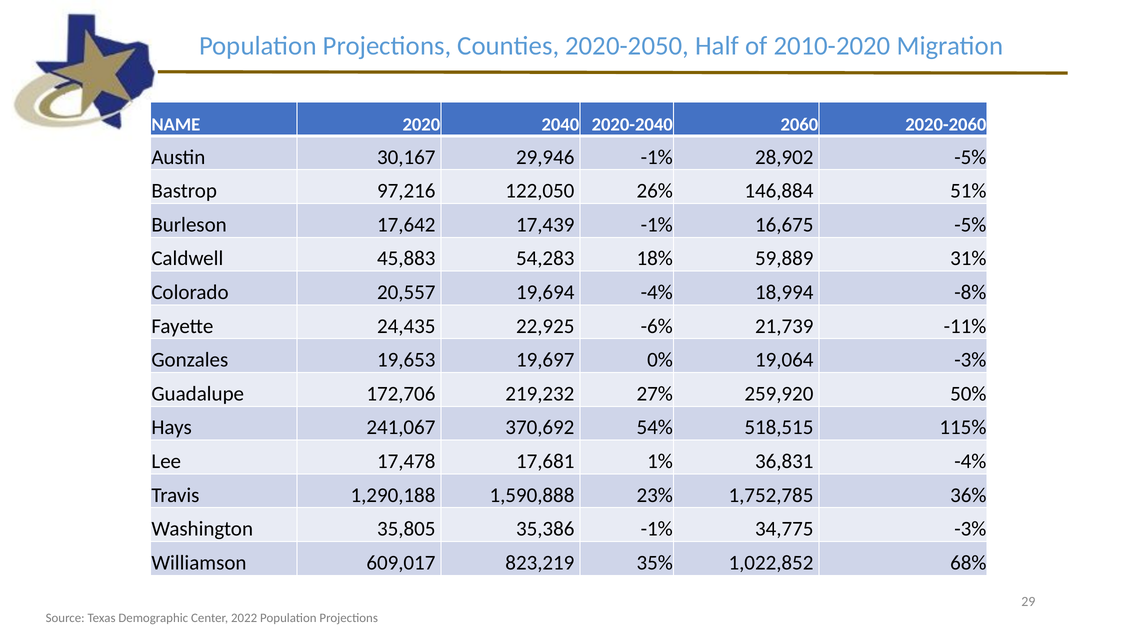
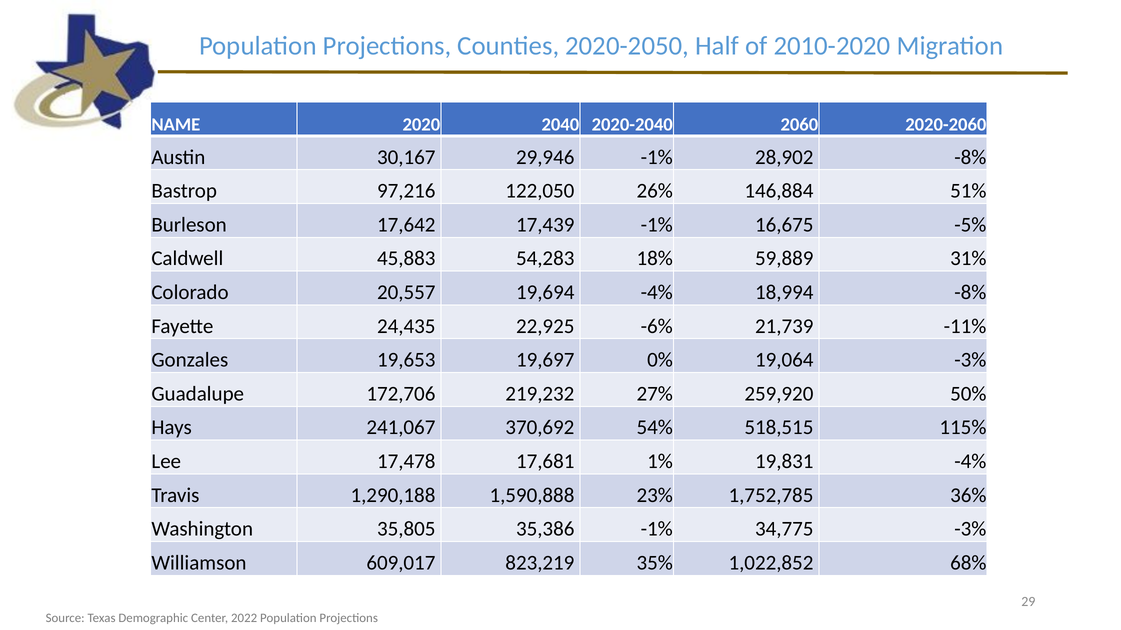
28,902 -5%: -5% -> -8%
36,831: 36,831 -> 19,831
